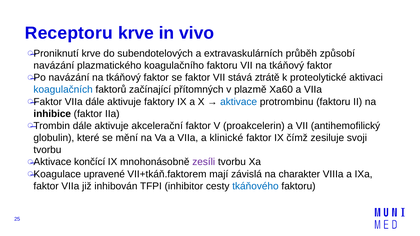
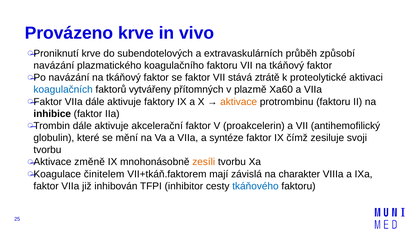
Receptoru: Receptoru -> Provázeno
začínající: začínající -> vytvářeny
aktivace colour: blue -> orange
klinické: klinické -> syntéze
končící: končící -> změně
zesíli colour: purple -> orange
upravené: upravené -> činitelem
